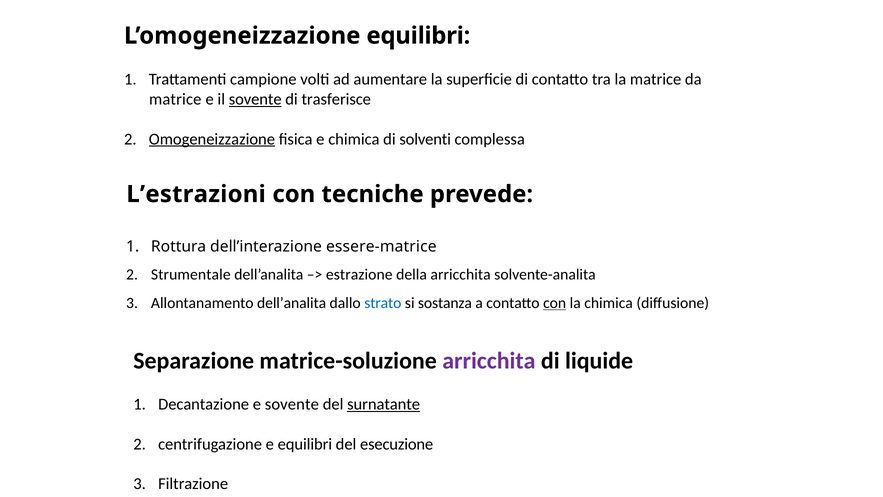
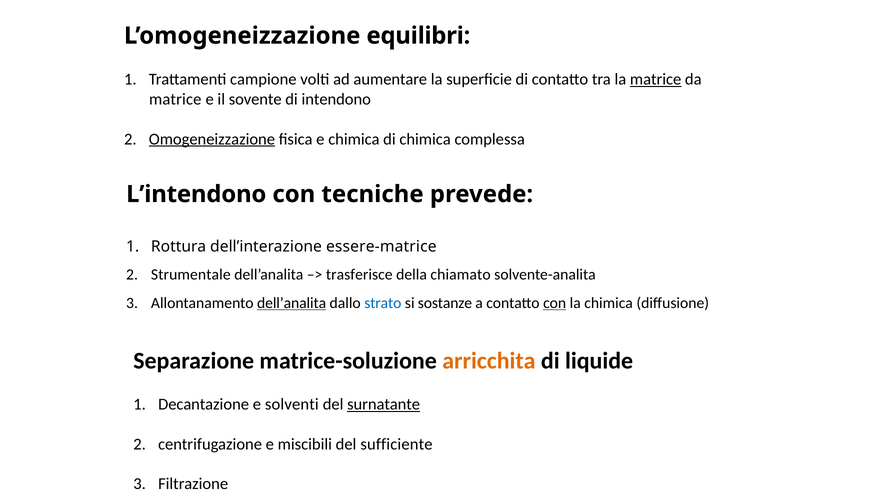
matrice at (656, 79) underline: none -> present
sovente at (255, 99) underline: present -> none
trasferisce: trasferisce -> intendono
di solventi: solventi -> chimica
L’estrazioni: L’estrazioni -> L’intendono
estrazione: estrazione -> trasferisce
della arricchita: arricchita -> chiamato
dell’analita at (292, 303) underline: none -> present
sostanza: sostanza -> sostanze
arricchita at (489, 361) colour: purple -> orange
e sovente: sovente -> solventi
e equilibri: equilibri -> miscibili
esecuzione: esecuzione -> sufficiente
